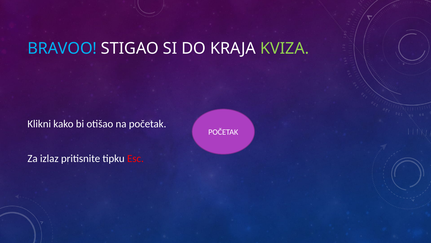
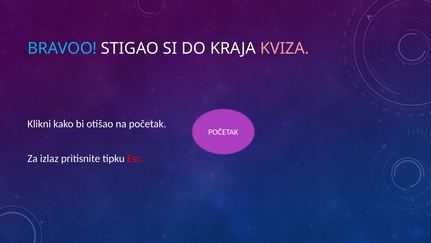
KVIZA colour: light green -> pink
